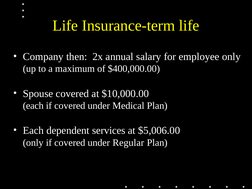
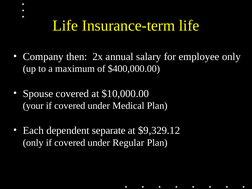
each at (33, 106): each -> your
services: services -> separate
$5,006.00: $5,006.00 -> $9,329.12
